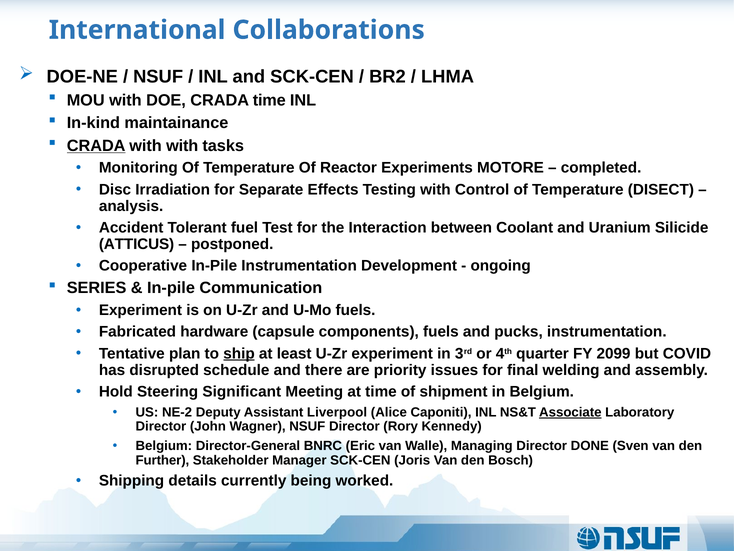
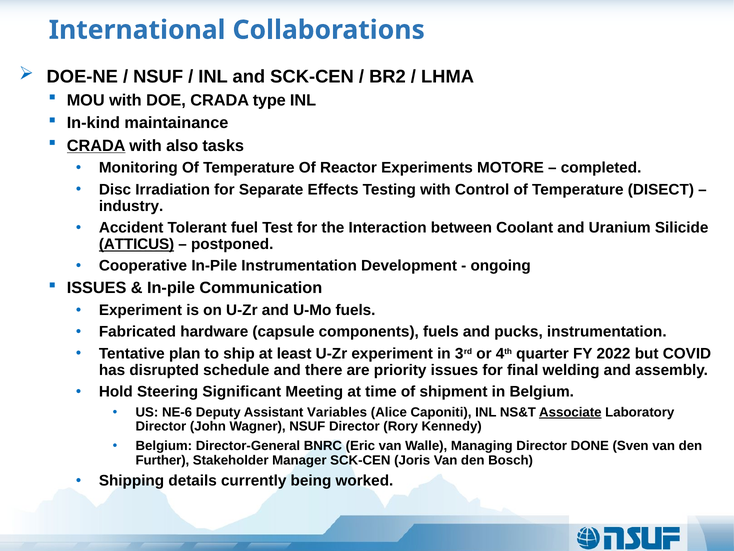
CRADA time: time -> type
with with: with -> also
analysis: analysis -> industry
ATTICUS underline: none -> present
SERIES at (97, 288): SERIES -> ISSUES
ship underline: present -> none
2099: 2099 -> 2022
NE-2: NE-2 -> NE-6
Liverpool: Liverpool -> Variables
